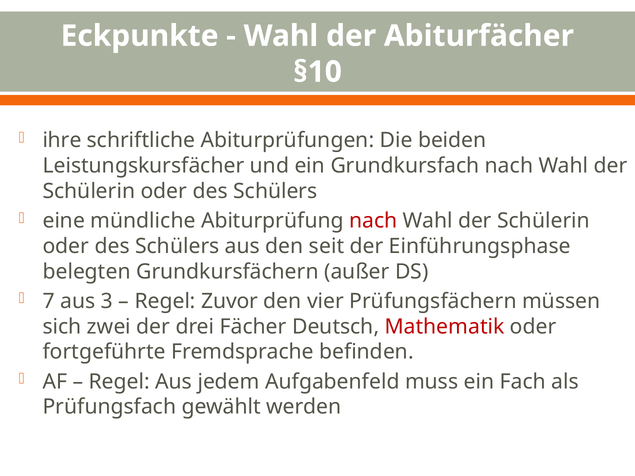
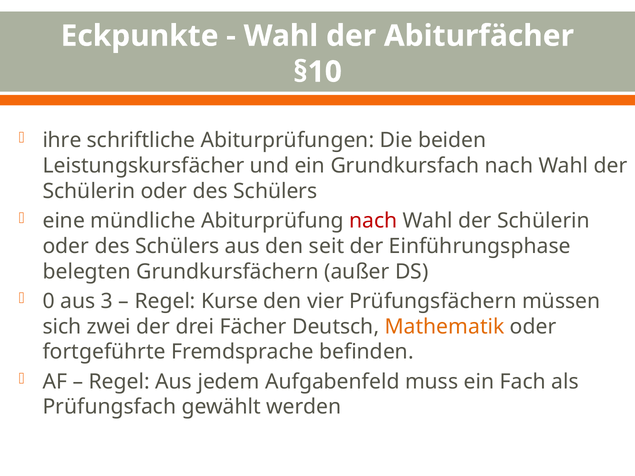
7: 7 -> 0
Zuvor: Zuvor -> Kurse
Mathematik colour: red -> orange
